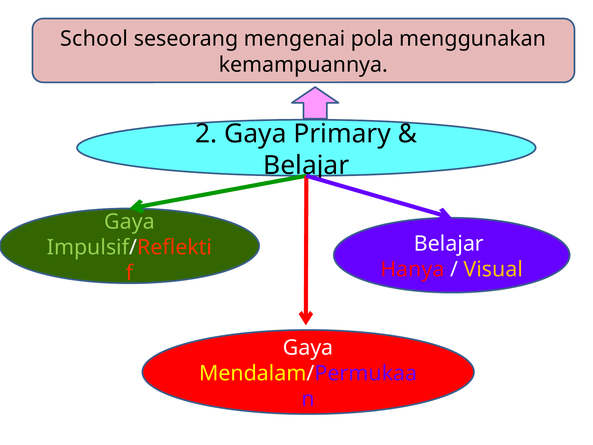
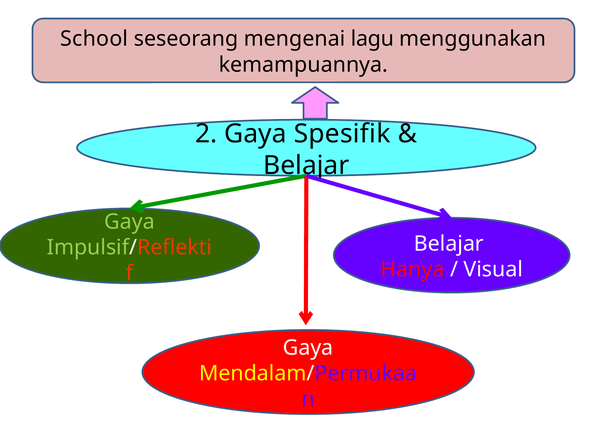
pola: pola -> lagu
Primary: Primary -> Spesifik
Visual colour: yellow -> white
